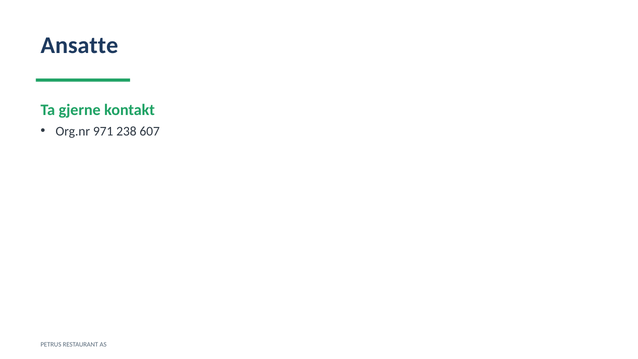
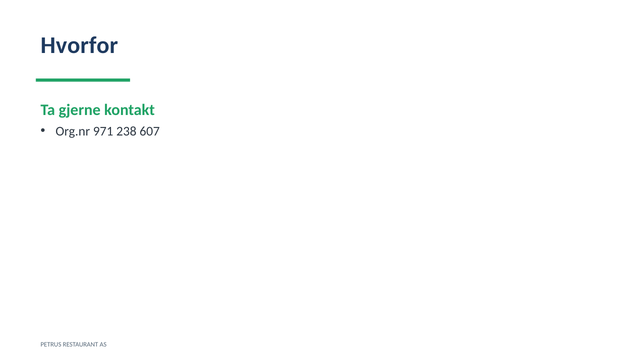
Ansatte: Ansatte -> Hvorfor
